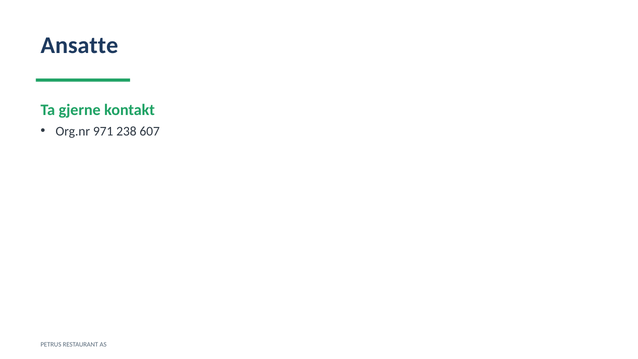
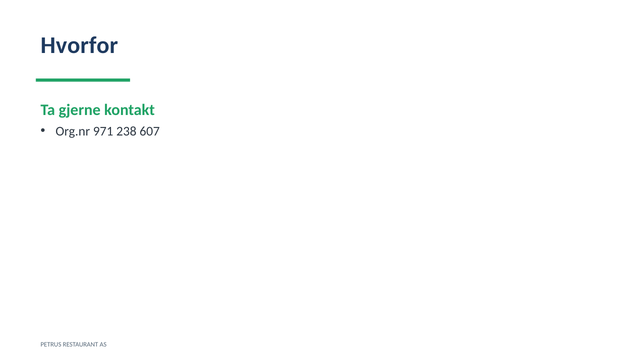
Ansatte: Ansatte -> Hvorfor
